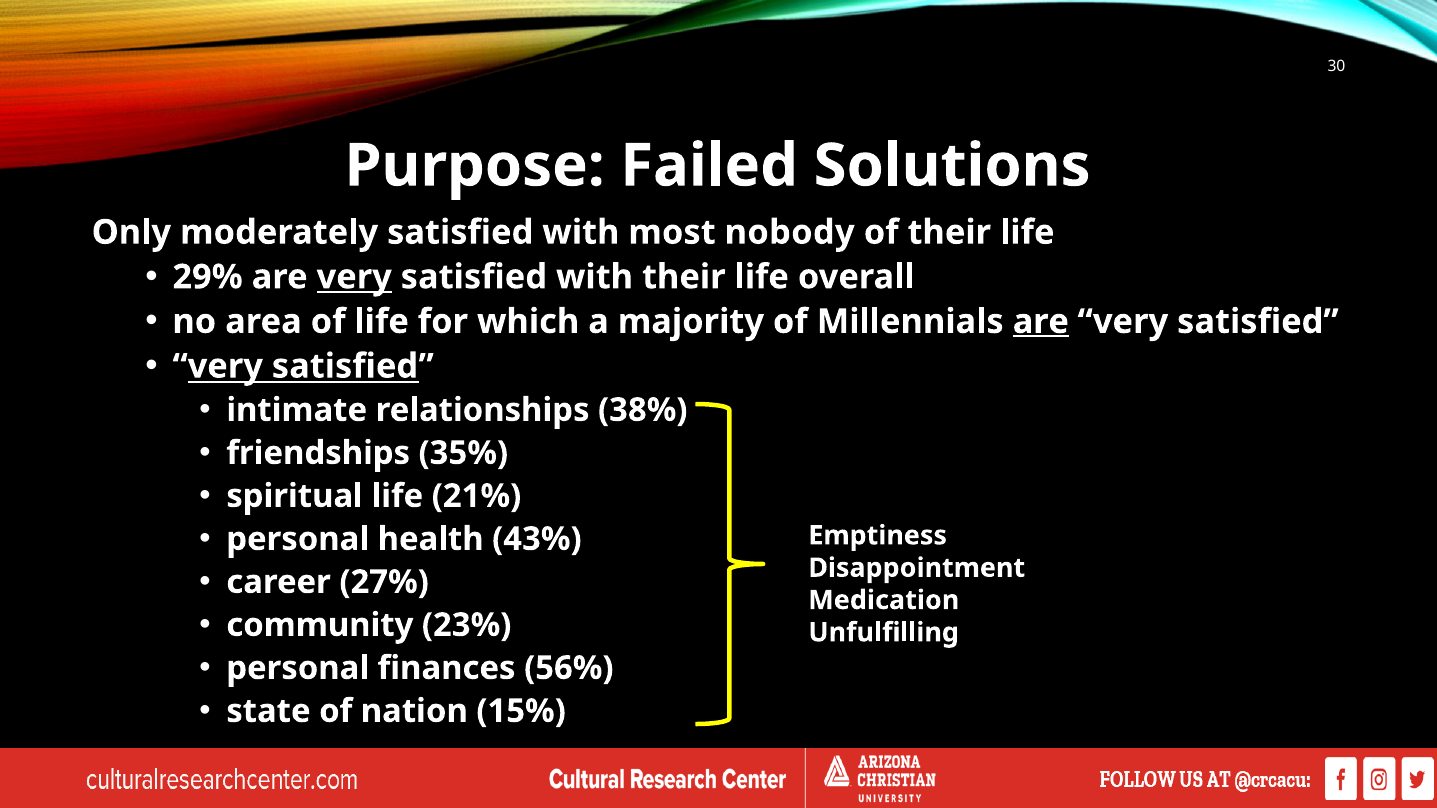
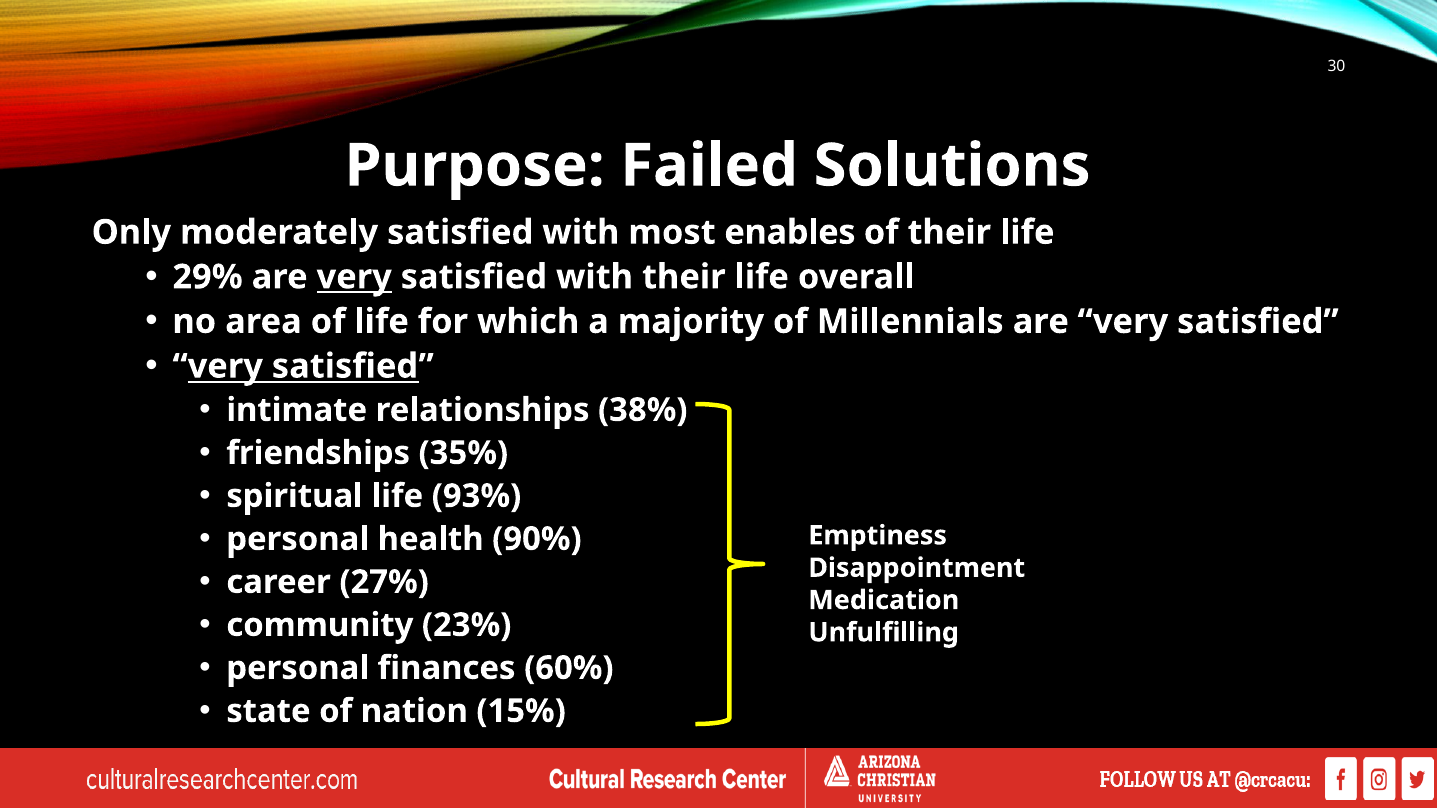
nobody: nobody -> enables
are at (1041, 322) underline: present -> none
21%: 21% -> 93%
43%: 43% -> 90%
56%: 56% -> 60%
